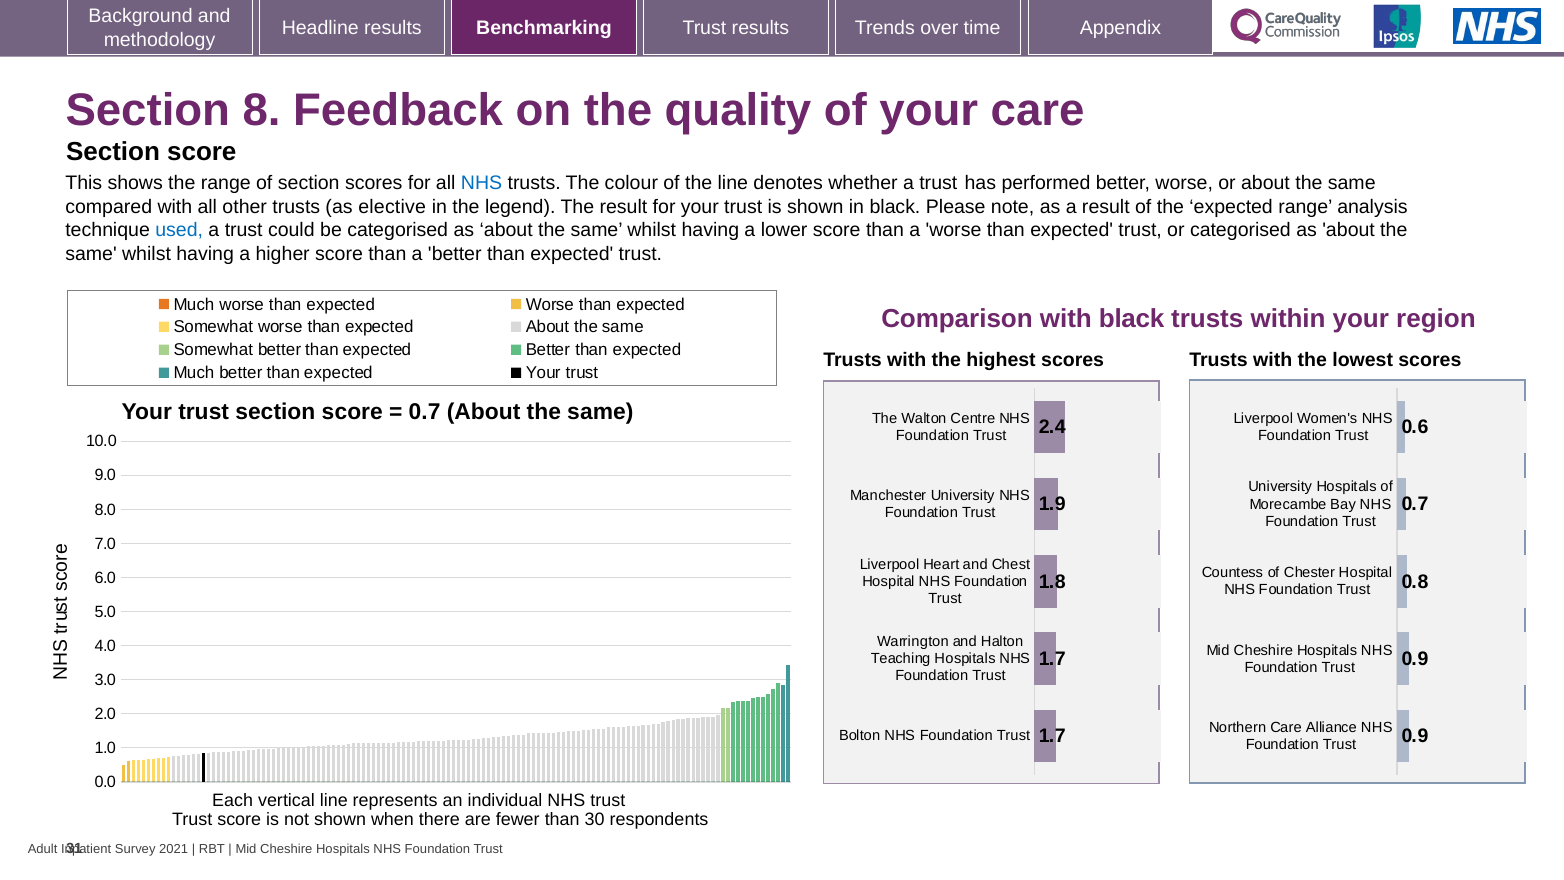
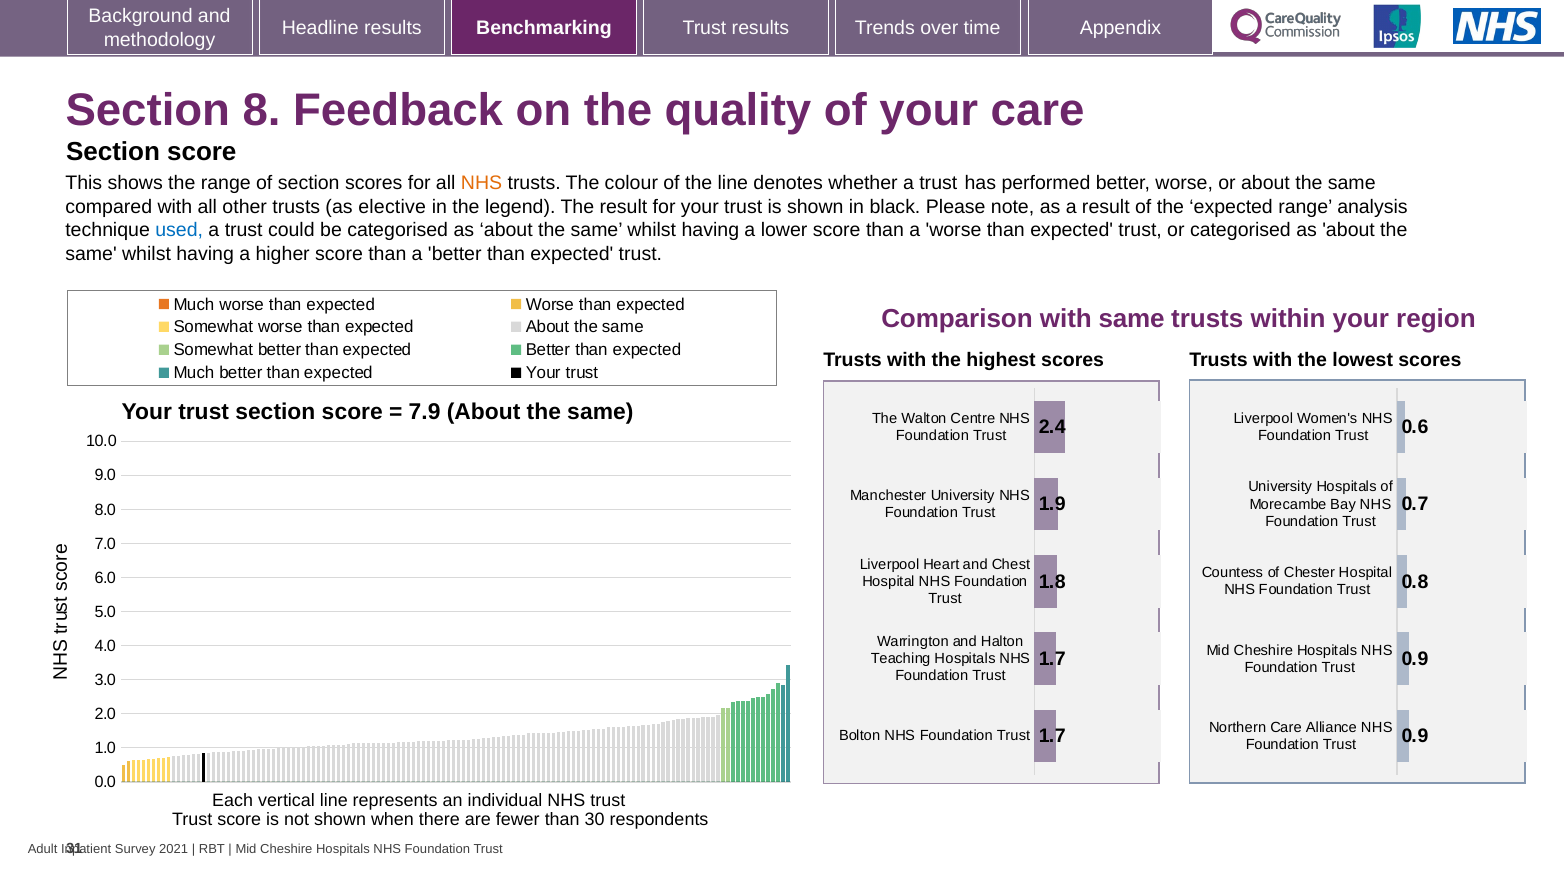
NHS at (482, 183) colour: blue -> orange
with black: black -> same
0.7 at (425, 412): 0.7 -> 7.9
